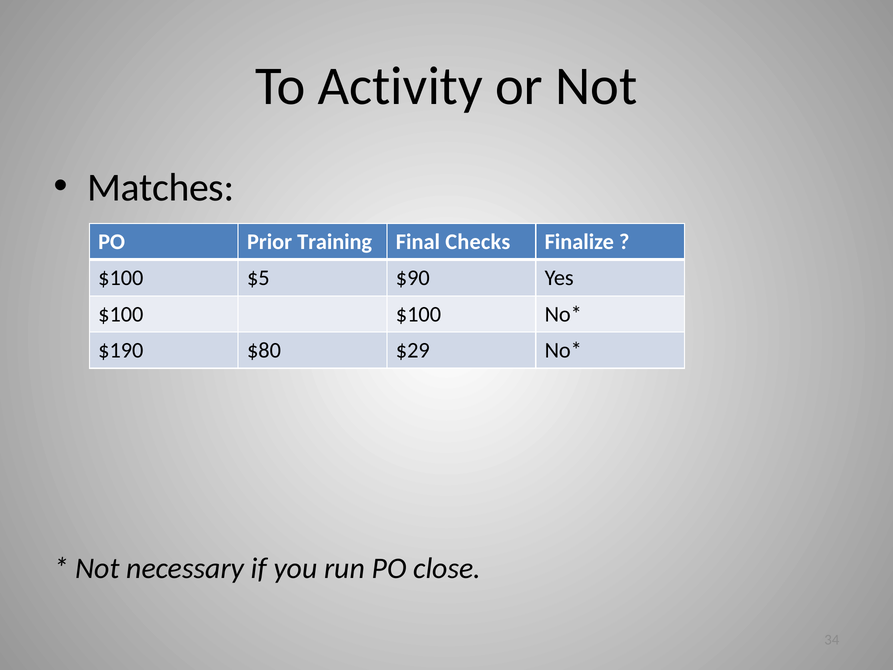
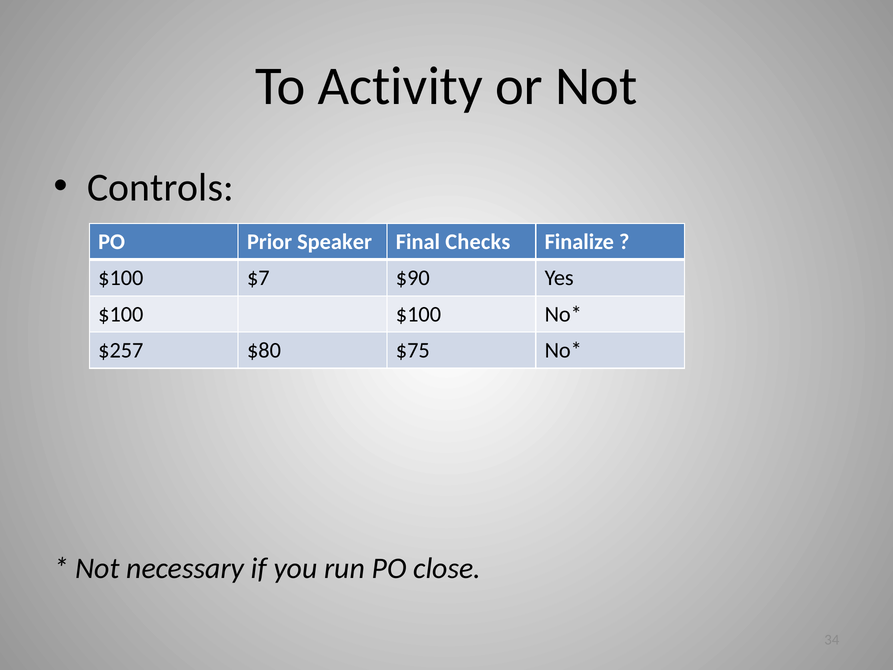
Matches: Matches -> Controls
Training: Training -> Speaker
$5: $5 -> $7
$190: $190 -> $257
$29: $29 -> $75
